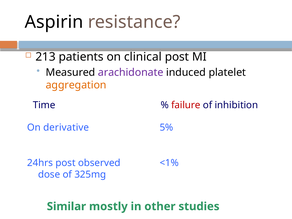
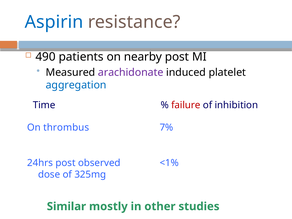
Aspirin colour: black -> blue
213: 213 -> 490
clinical: clinical -> nearby
aggregation colour: orange -> blue
derivative: derivative -> thrombus
5%: 5% -> 7%
